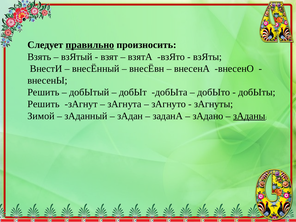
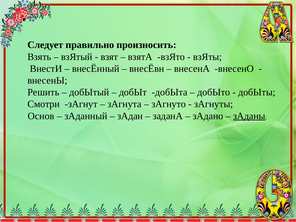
правильно underline: present -> none
Решить at (44, 104): Решить -> Смотри
Зимой: Зимой -> Основ
